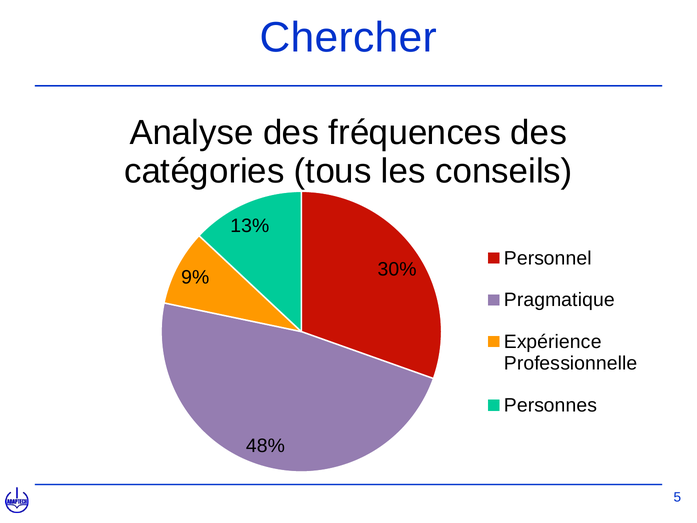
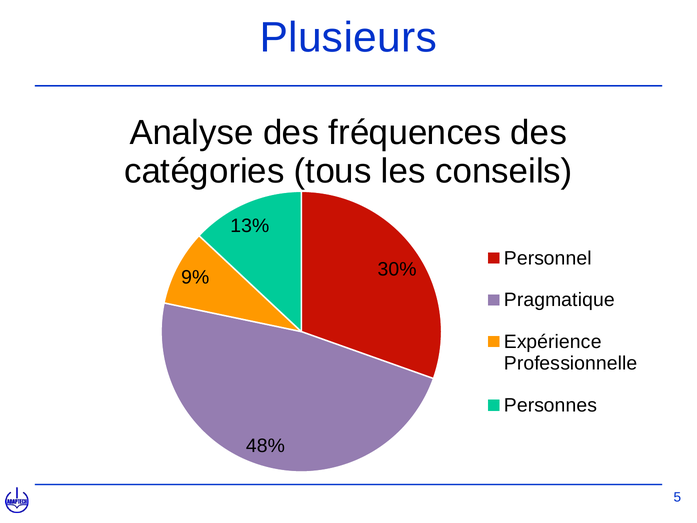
Chercher: Chercher -> Plusieurs
